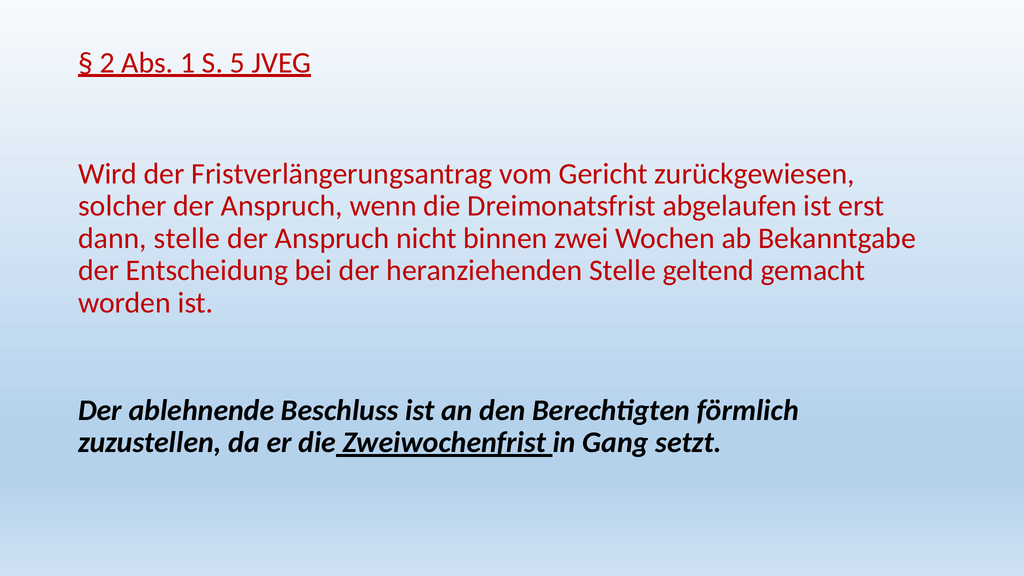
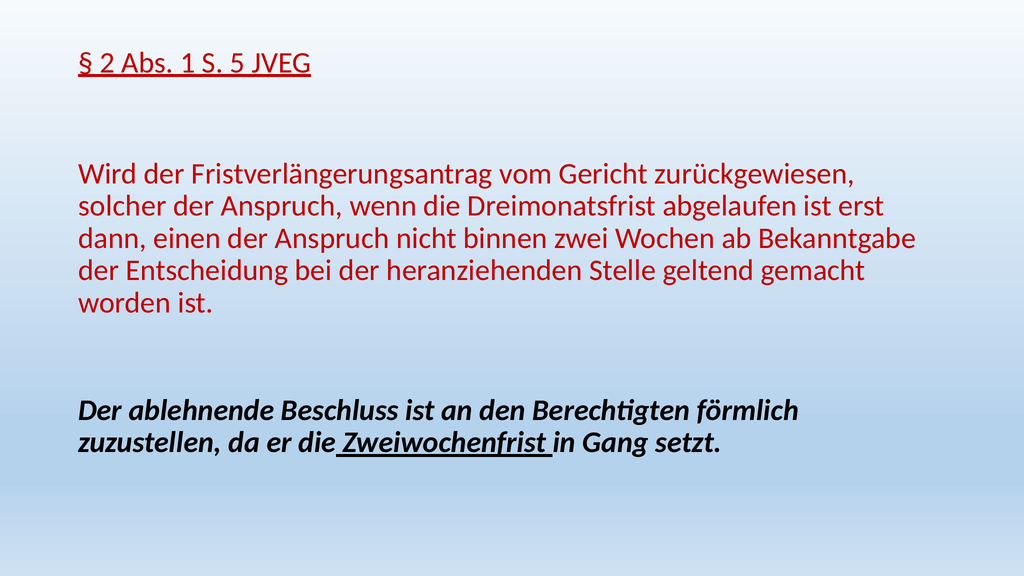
dann stelle: stelle -> einen
